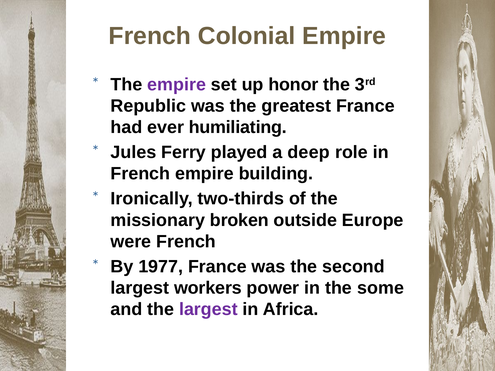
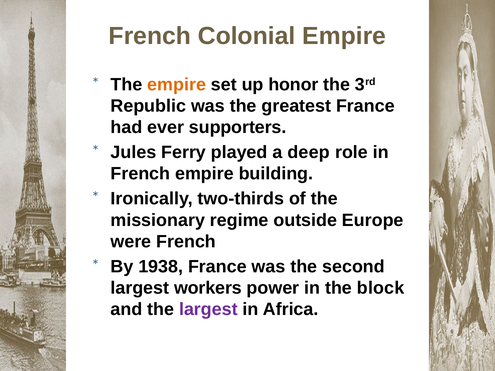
empire at (177, 85) colour: purple -> orange
humiliating: humiliating -> supporters
broken: broken -> regime
1977: 1977 -> 1938
some: some -> block
